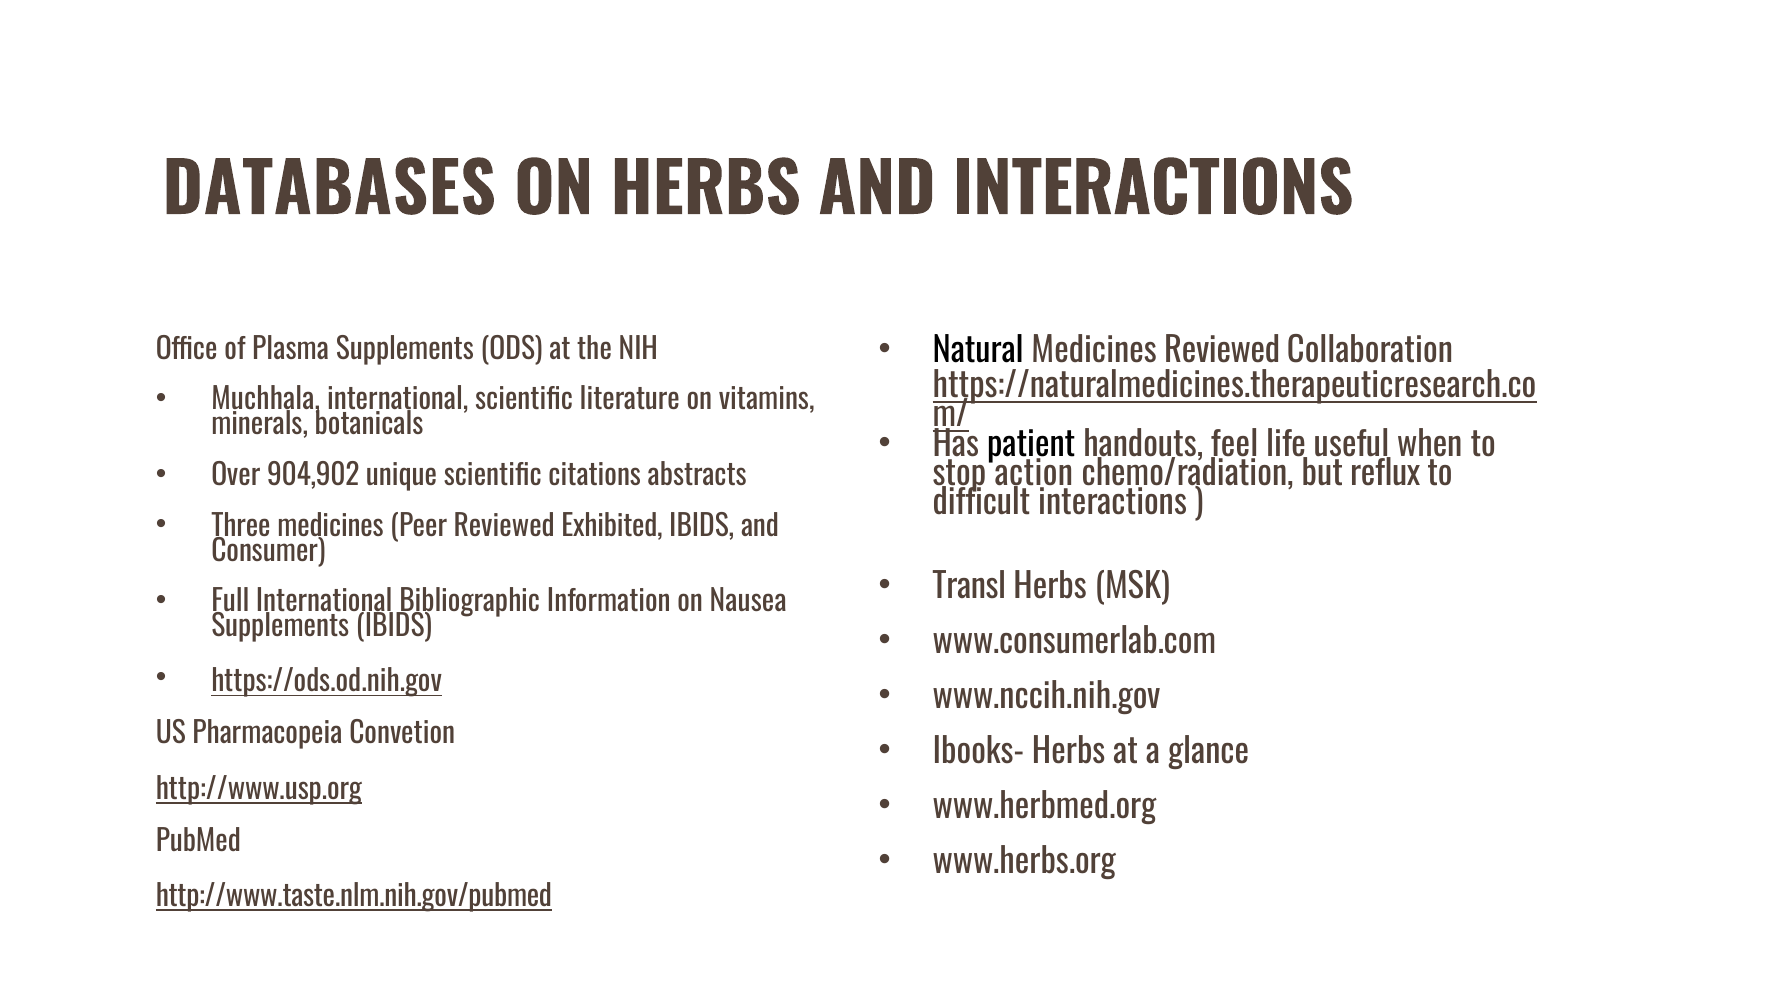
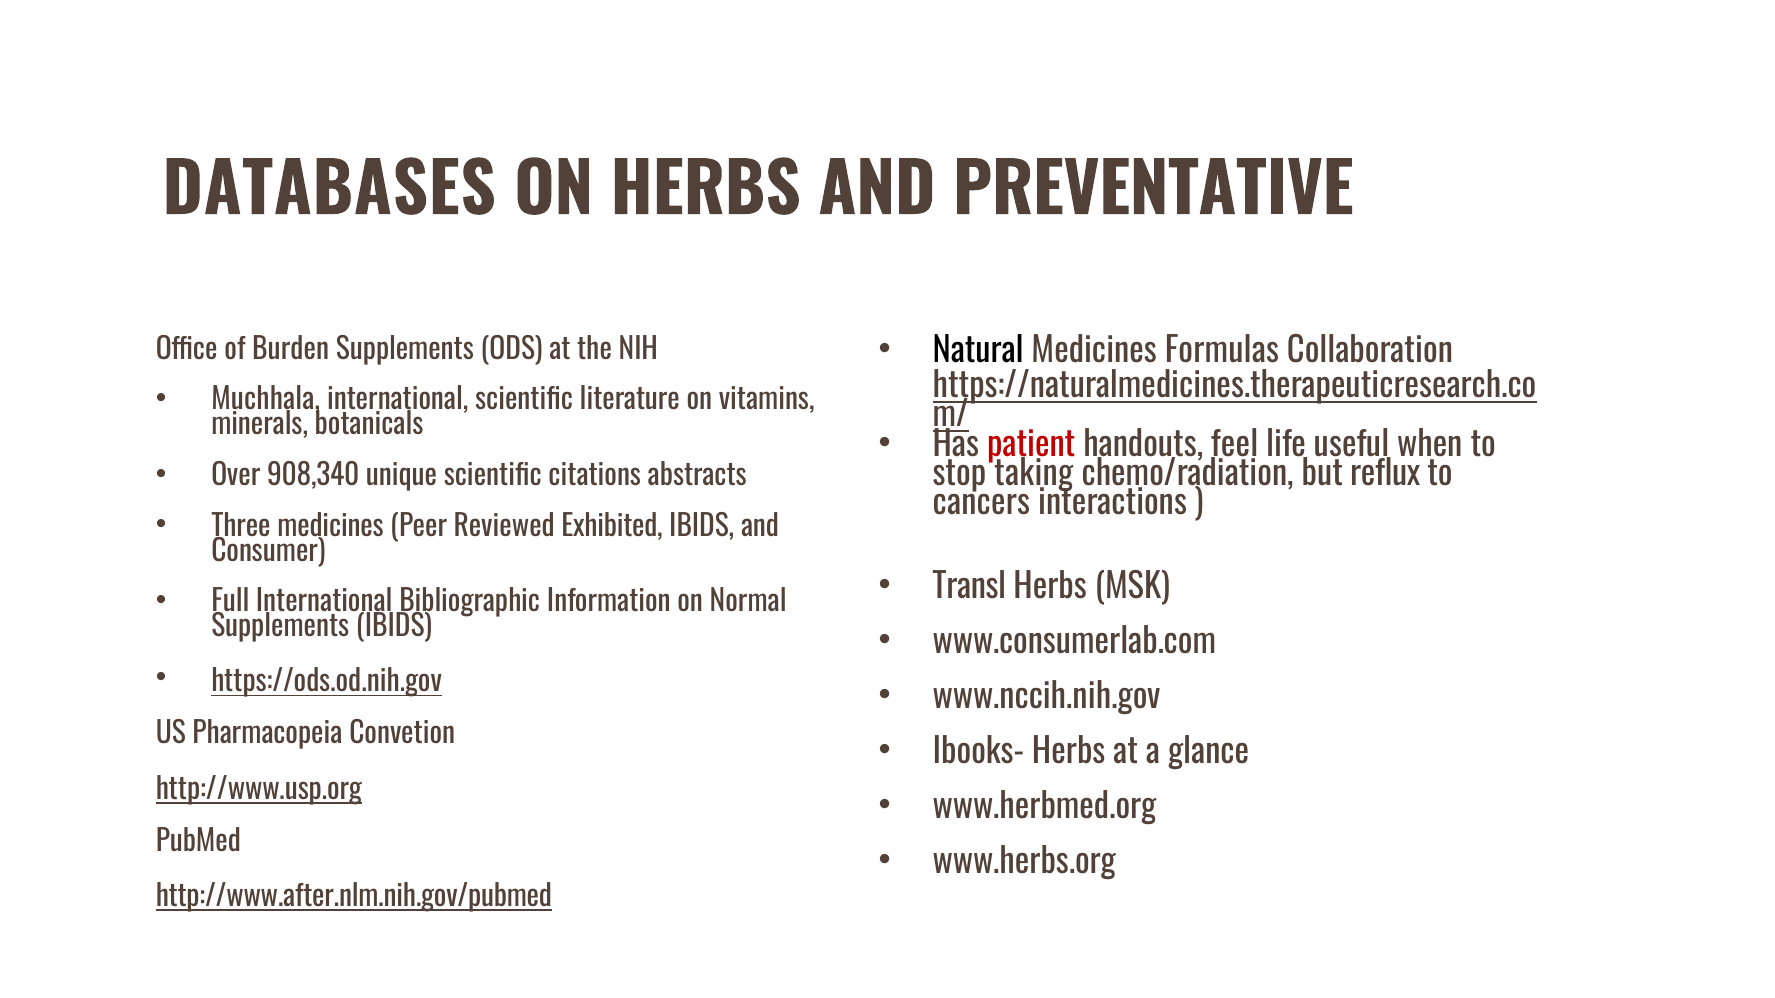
AND INTERACTIONS: INTERACTIONS -> PREVENTATIVE
Medicines Reviewed: Reviewed -> Formulas
Plasma: Plasma -> Burden
patient colour: black -> red
904,902: 904,902 -> 908,340
action: action -> taking
difficult: difficult -> cancers
Nausea: Nausea -> Normal
http://www.taste.nlm.nih.gov/pubmed: http://www.taste.nlm.nih.gov/pubmed -> http://www.after.nlm.nih.gov/pubmed
